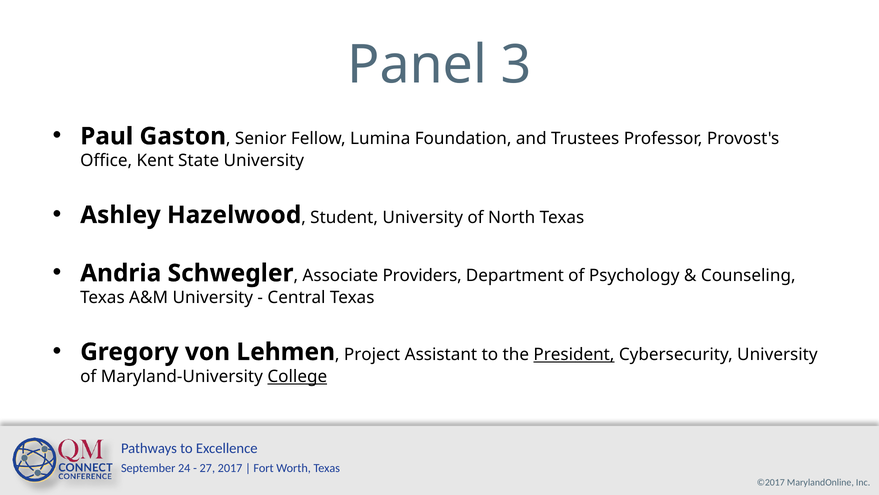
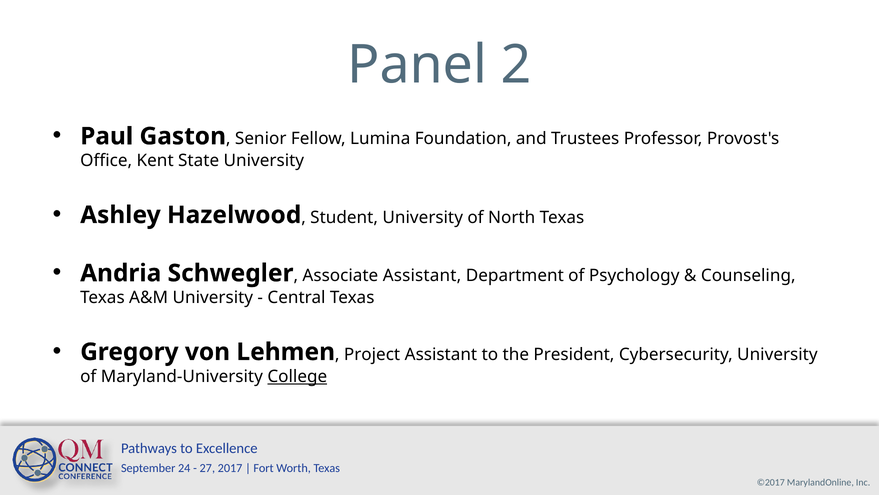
3: 3 -> 2
Associate Providers: Providers -> Assistant
President underline: present -> none
